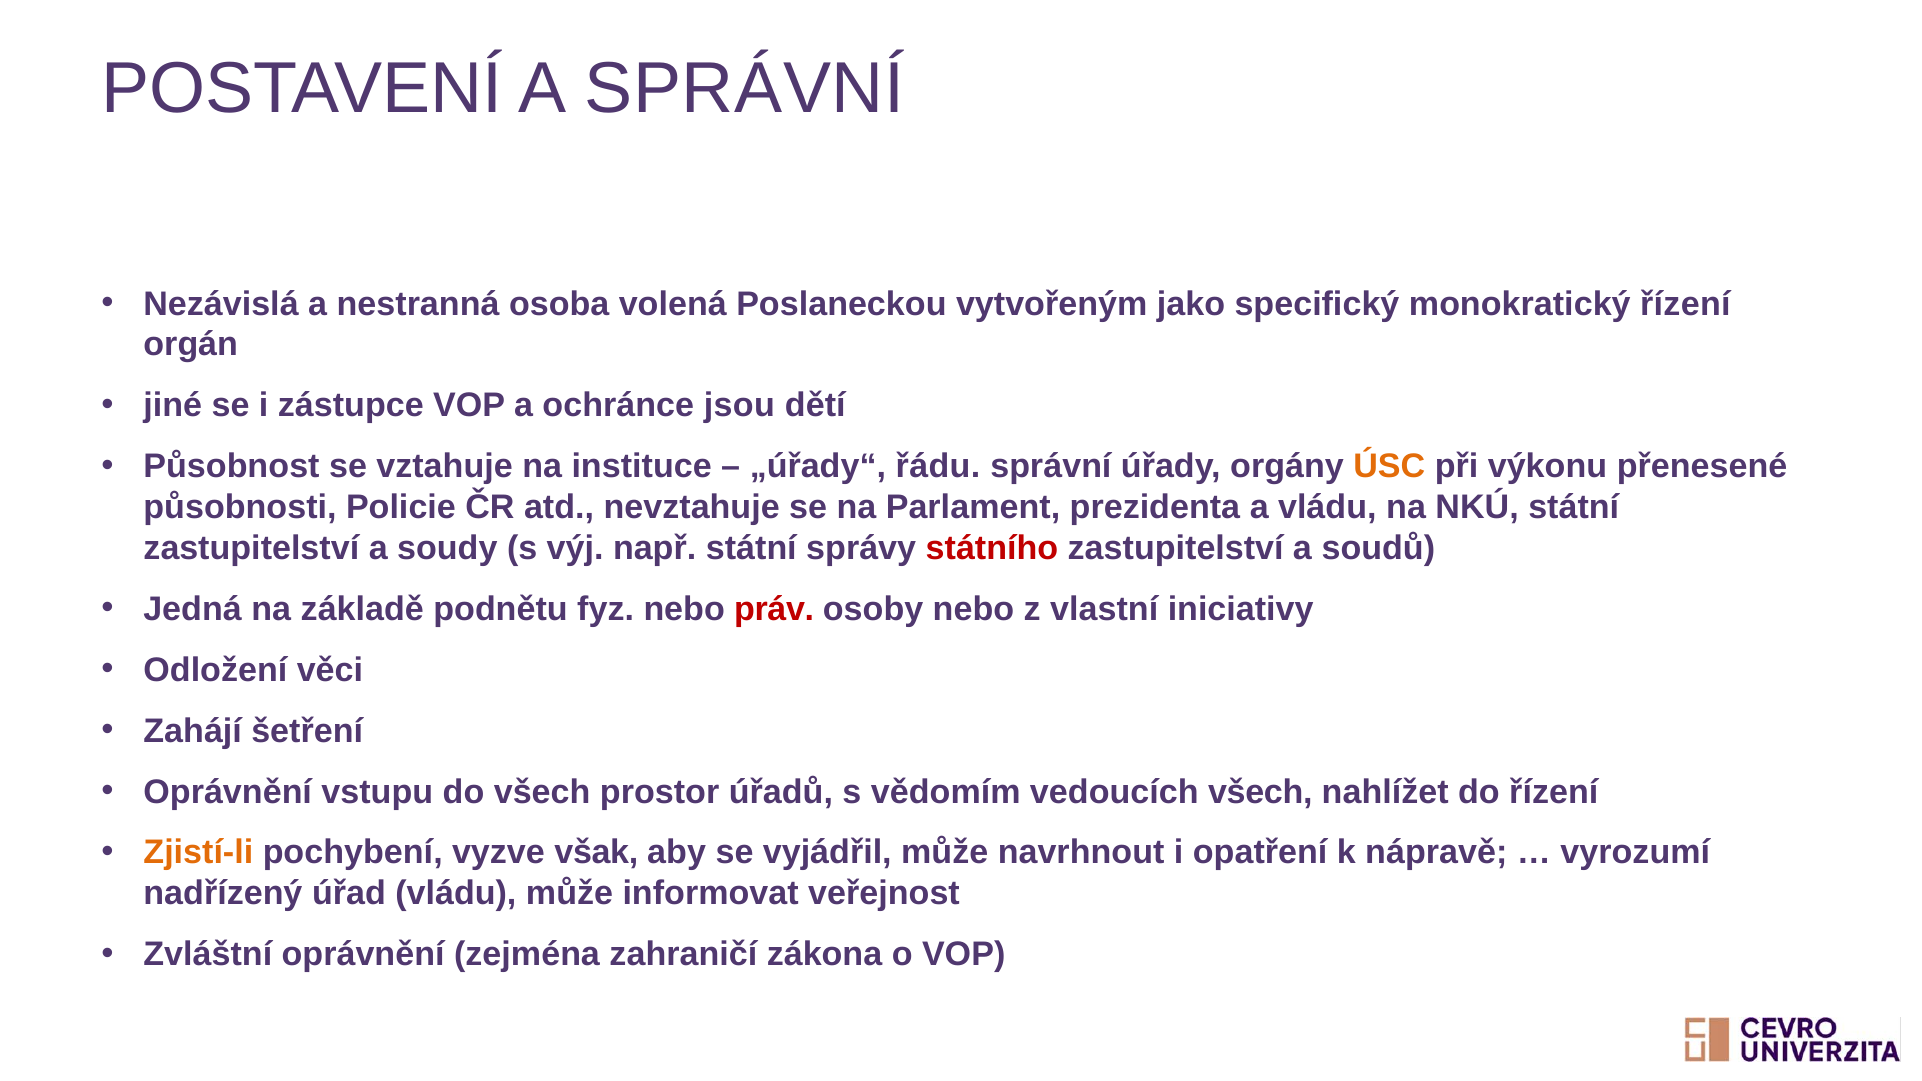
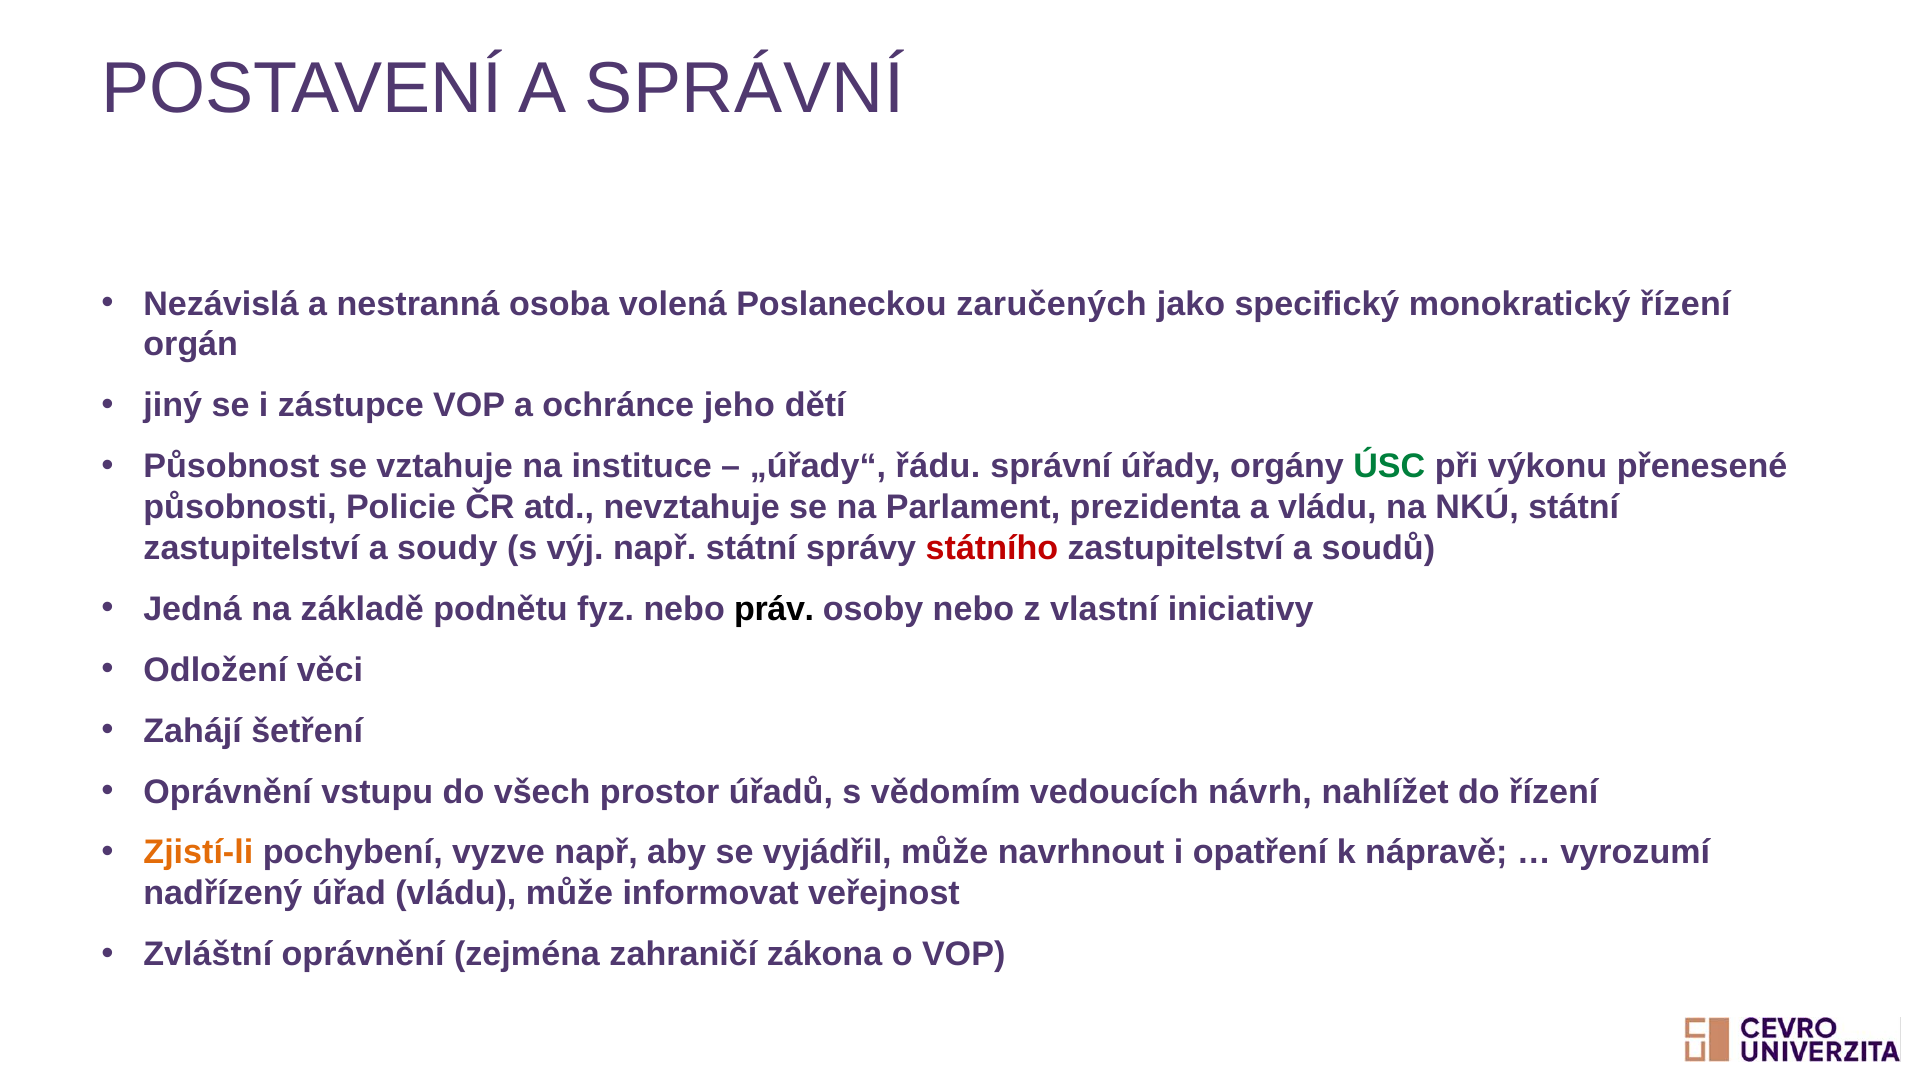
vytvořeným: vytvořeným -> zaručených
jiné: jiné -> jiný
jsou: jsou -> jeho
ÚSC colour: orange -> green
práv colour: red -> black
vedoucích všech: všech -> návrh
vyzve však: však -> např
